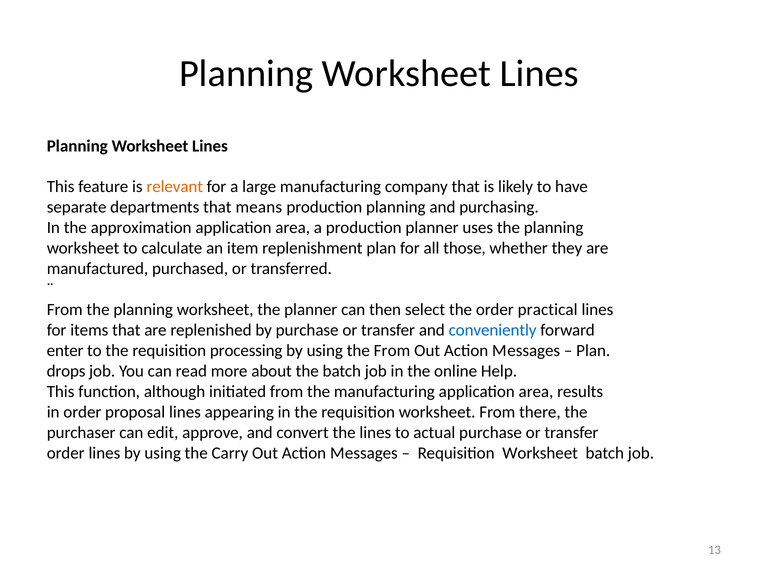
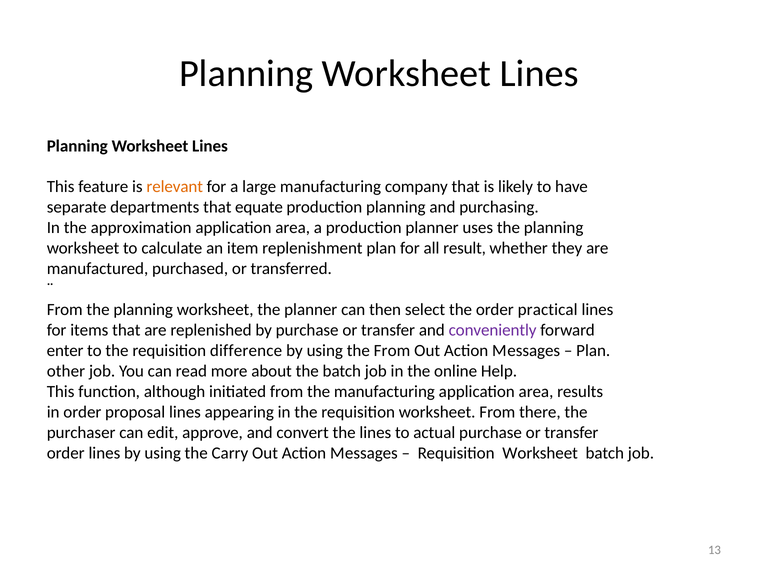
means: means -> equate
those: those -> result
conveniently colour: blue -> purple
processing: processing -> difference
drops: drops -> other
